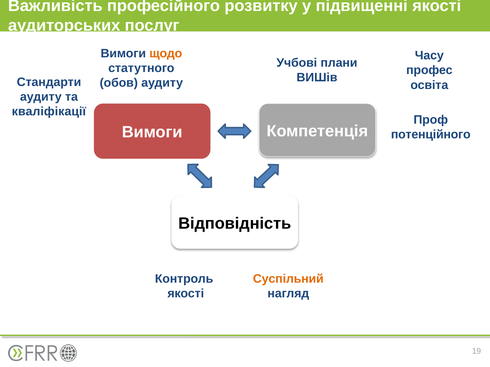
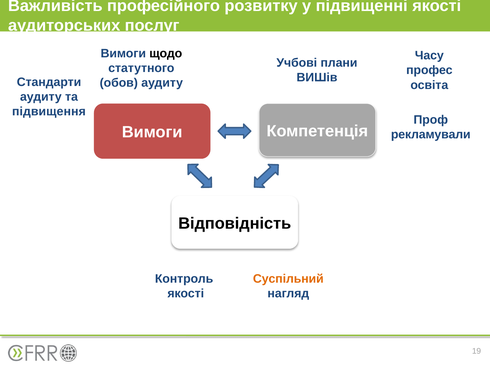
щодо colour: orange -> black
кваліфікації: кваліфікації -> підвищення
потенційного: потенційного -> рекламували
